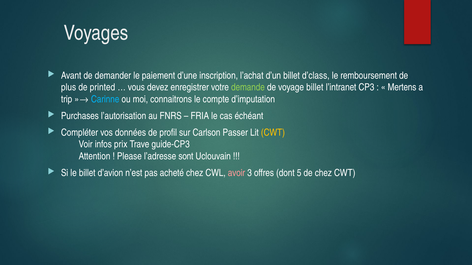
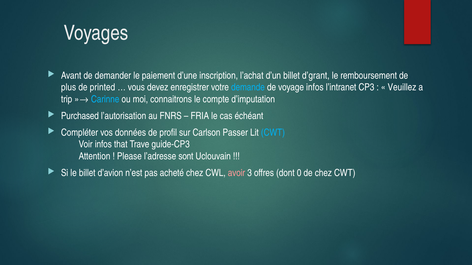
d’class: d’class -> d’grant
demande colour: light green -> light blue
voyage billet: billet -> infos
Mertens: Mertens -> Veuillez
Purchases: Purchases -> Purchased
CWT at (273, 133) colour: yellow -> light blue
prix: prix -> that
5: 5 -> 0
